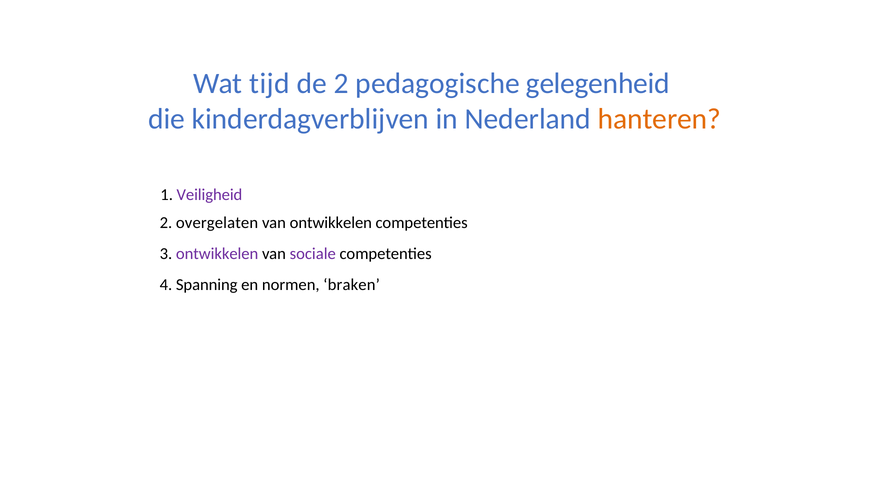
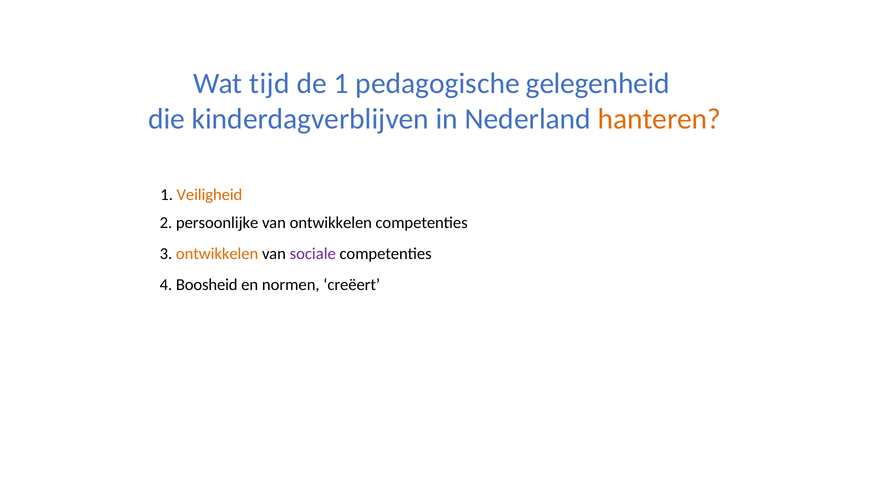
de 2: 2 -> 1
Veiligheid colour: purple -> orange
overgelaten: overgelaten -> persoonlijke
ontwikkelen at (217, 254) colour: purple -> orange
Spanning: Spanning -> Boosheid
braken: braken -> creëert
